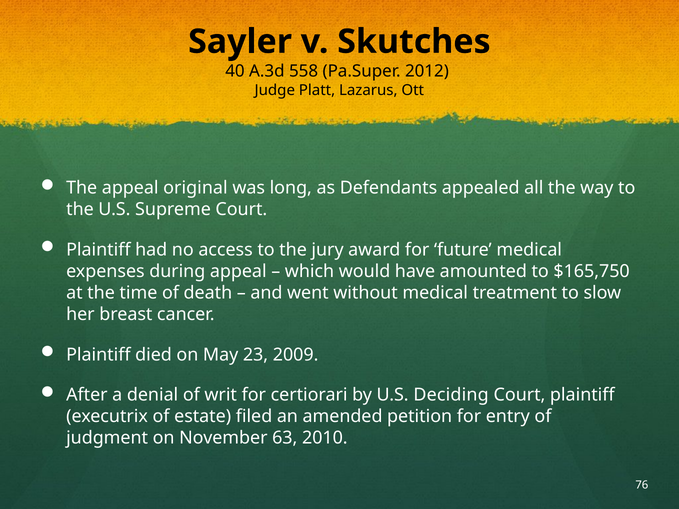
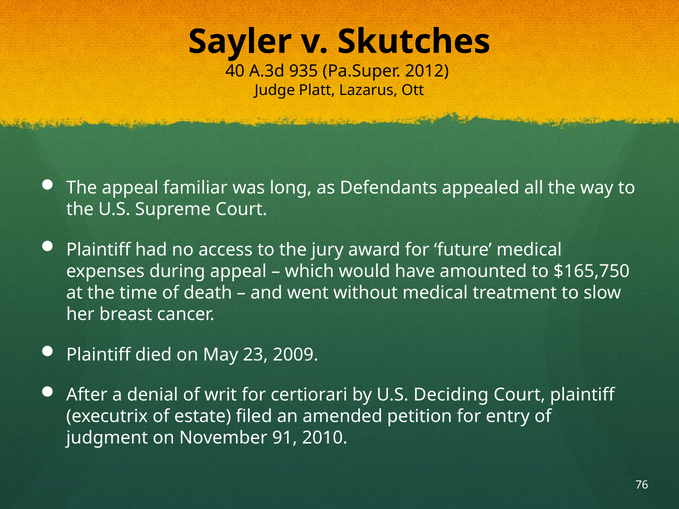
558: 558 -> 935
original: original -> familiar
63: 63 -> 91
